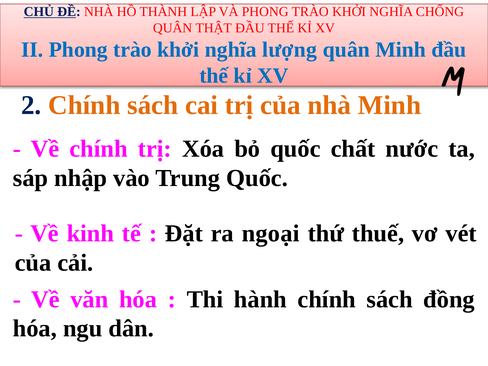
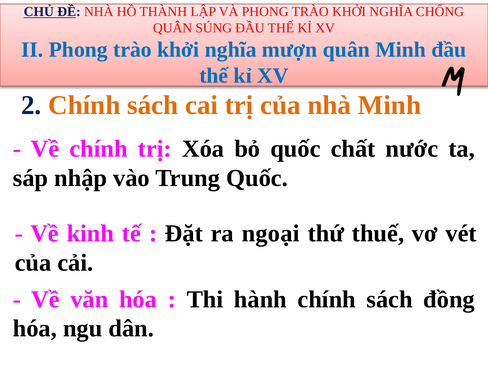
THẬT: THẬT -> SÚNG
lượng: lượng -> mượn
